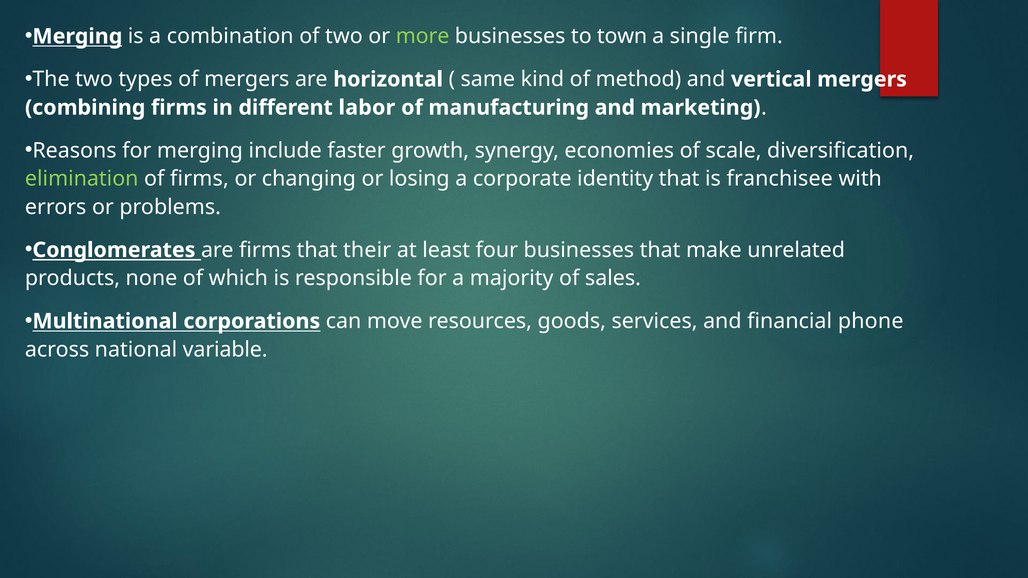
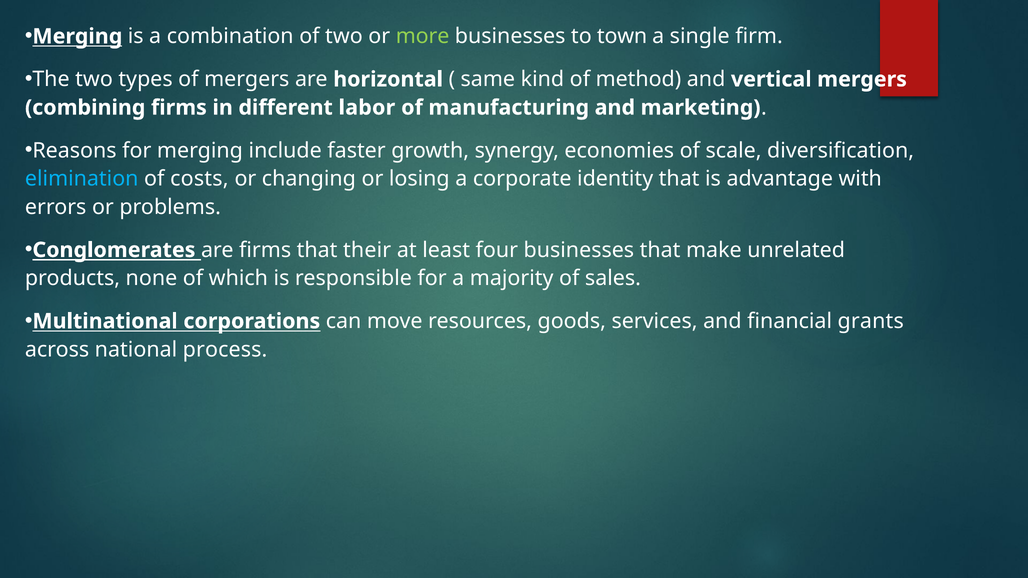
elimination colour: light green -> light blue
of firms: firms -> costs
franchisee: franchisee -> advantage
phone: phone -> grants
variable: variable -> process
